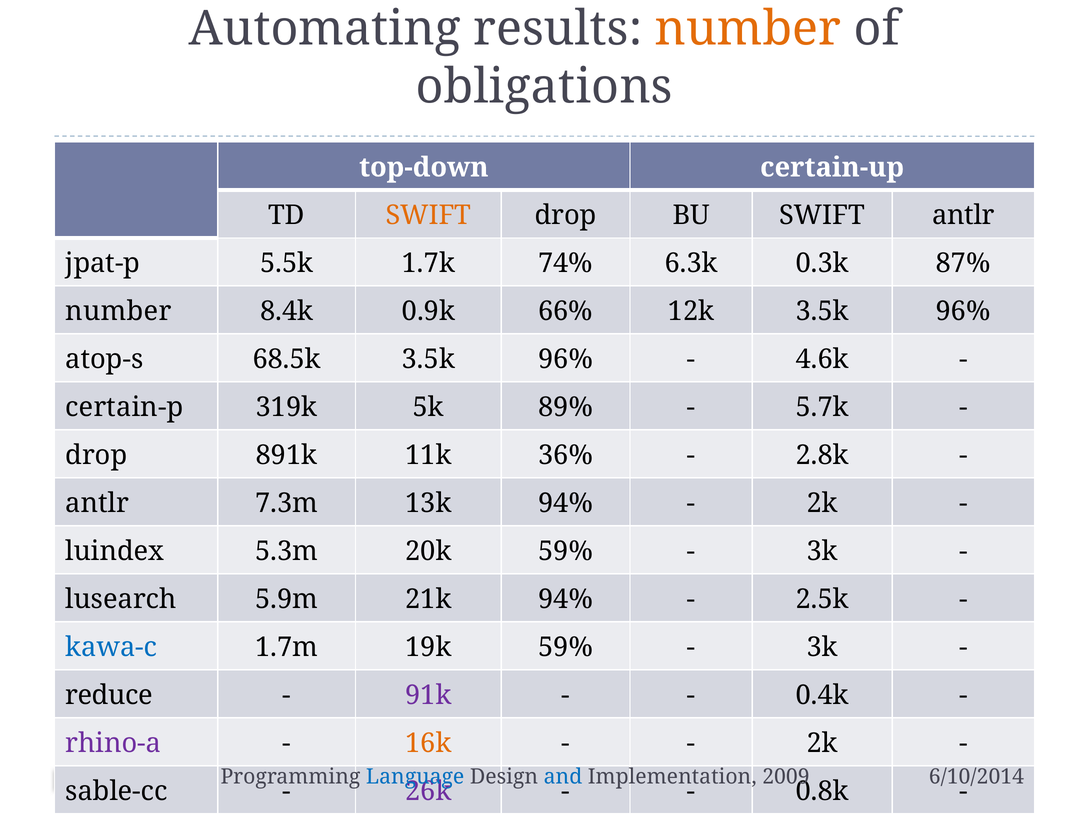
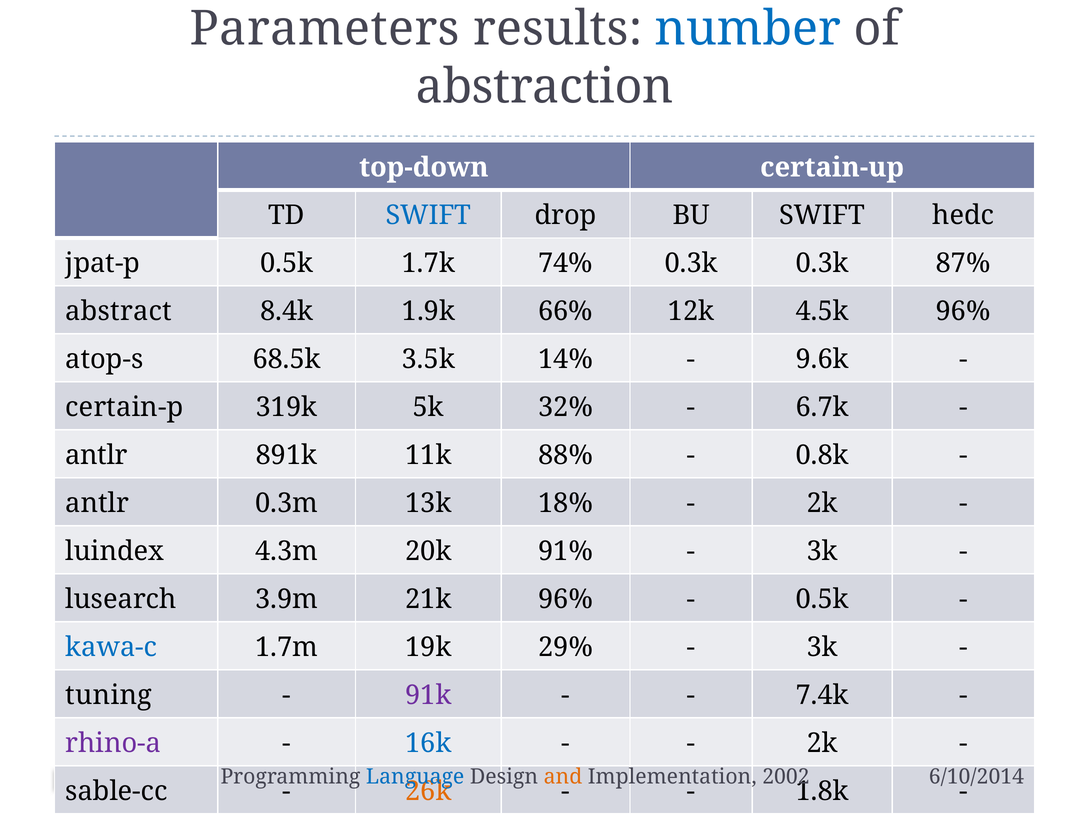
Automating: Automating -> Parameters
number at (748, 29) colour: orange -> blue
obligations: obligations -> abstraction
SWIFT at (428, 215) colour: orange -> blue
SWIFT antlr: antlr -> hedc
jpat-p 5.5k: 5.5k -> 0.5k
74% 6.3k: 6.3k -> 0.3k
number at (118, 311): number -> abstract
0.9k: 0.9k -> 1.9k
12k 3.5k: 3.5k -> 4.5k
68.5k 3.5k 96%: 96% -> 14%
4.6k: 4.6k -> 9.6k
89%: 89% -> 32%
5.7k: 5.7k -> 6.7k
drop at (96, 455): drop -> antlr
36%: 36% -> 88%
2.8k: 2.8k -> 0.8k
7.3m: 7.3m -> 0.3m
13k 94%: 94% -> 18%
5.3m: 5.3m -> 4.3m
20k 59%: 59% -> 91%
5.9m: 5.9m -> 3.9m
21k 94%: 94% -> 96%
2.5k at (822, 599): 2.5k -> 0.5k
19k 59%: 59% -> 29%
reduce: reduce -> tuning
0.4k: 0.4k -> 7.4k
16k colour: orange -> blue
and colour: blue -> orange
2009: 2009 -> 2002
26k colour: purple -> orange
0.8k: 0.8k -> 1.8k
